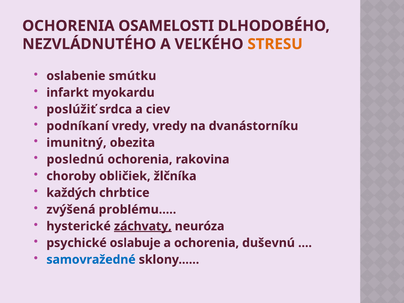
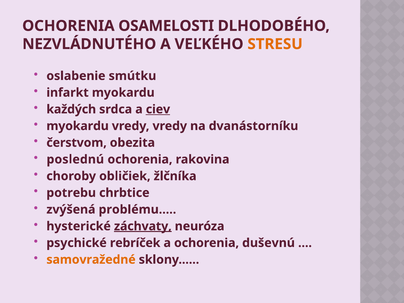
poslúžiť: poslúžiť -> každých
ciev underline: none -> present
podníkaní at (77, 126): podníkaní -> myokardu
imunitný: imunitný -> čerstvom
každých: každých -> potrebu
oslabuje: oslabuje -> rebríček
samovražedné colour: blue -> orange
